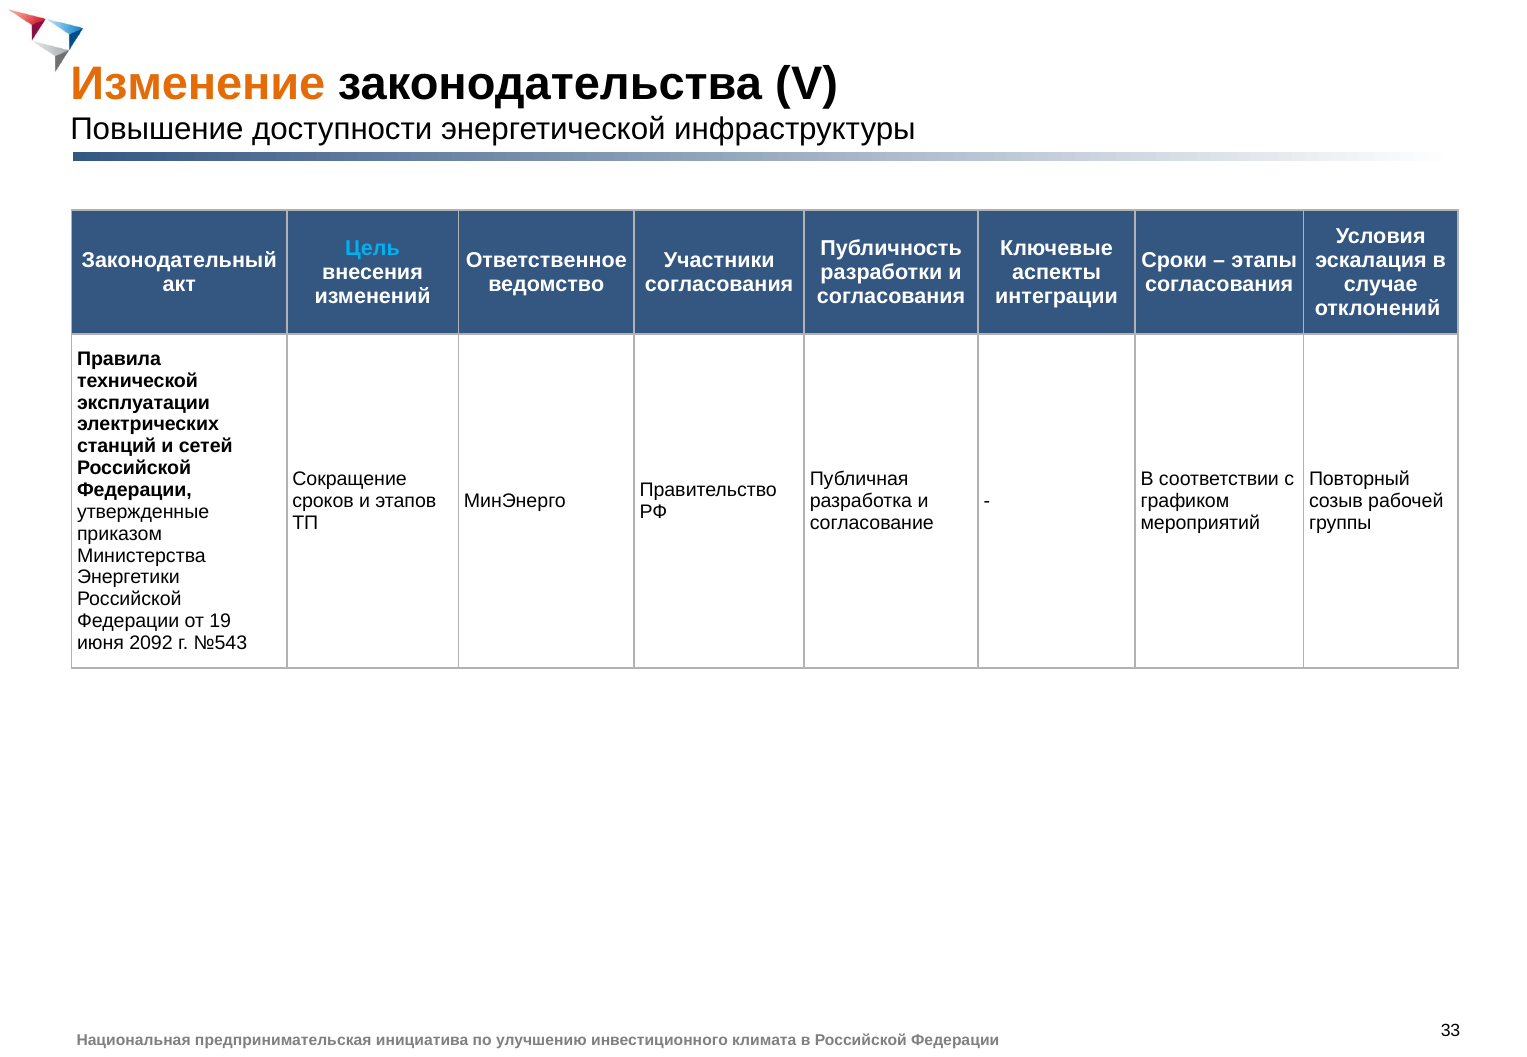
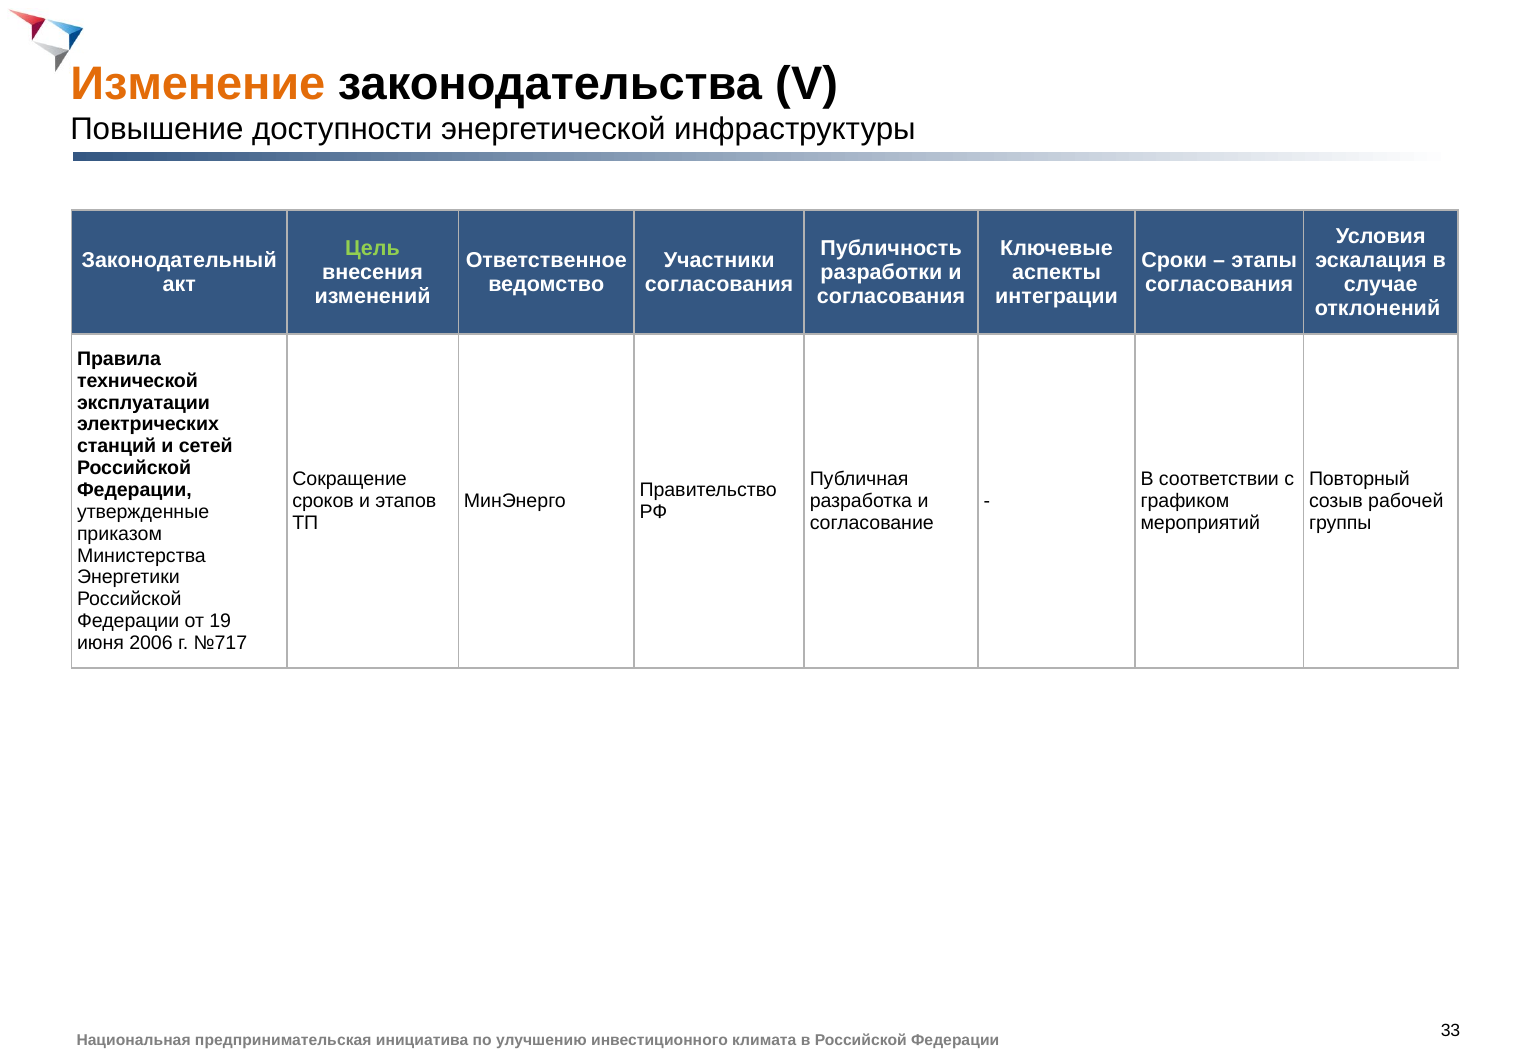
Цель colour: light blue -> light green
2092: 2092 -> 2006
№543: №543 -> №717
